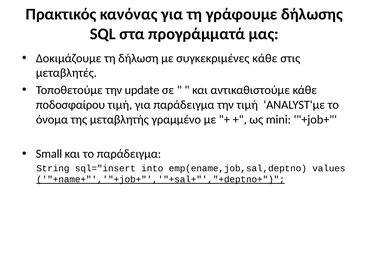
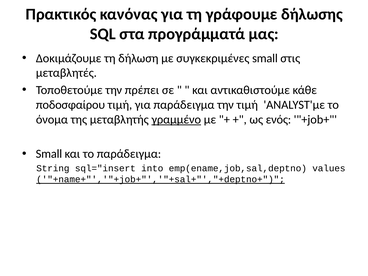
συγκεκριμένες κάθε: κάθε -> small
update: update -> πρέπει
γραμμένο underline: none -> present
mini: mini -> ενός
